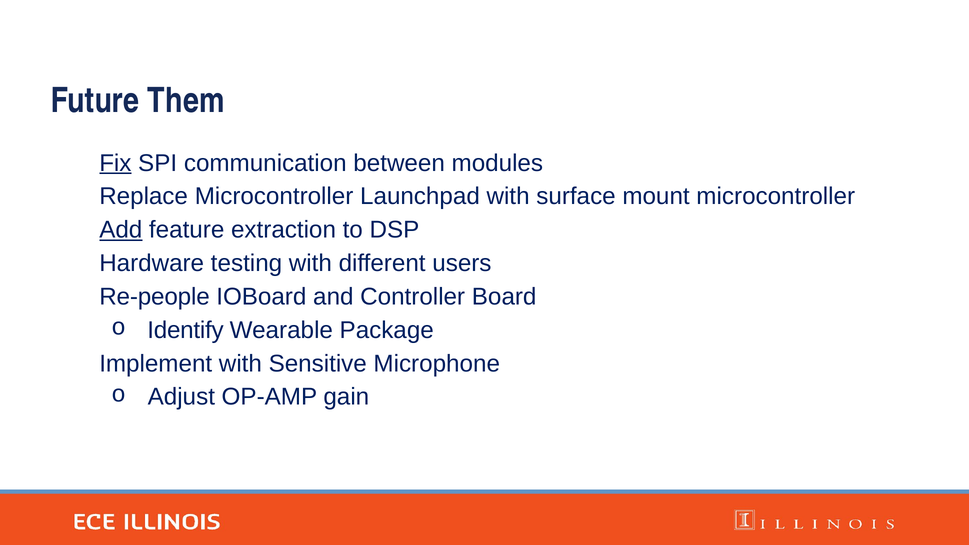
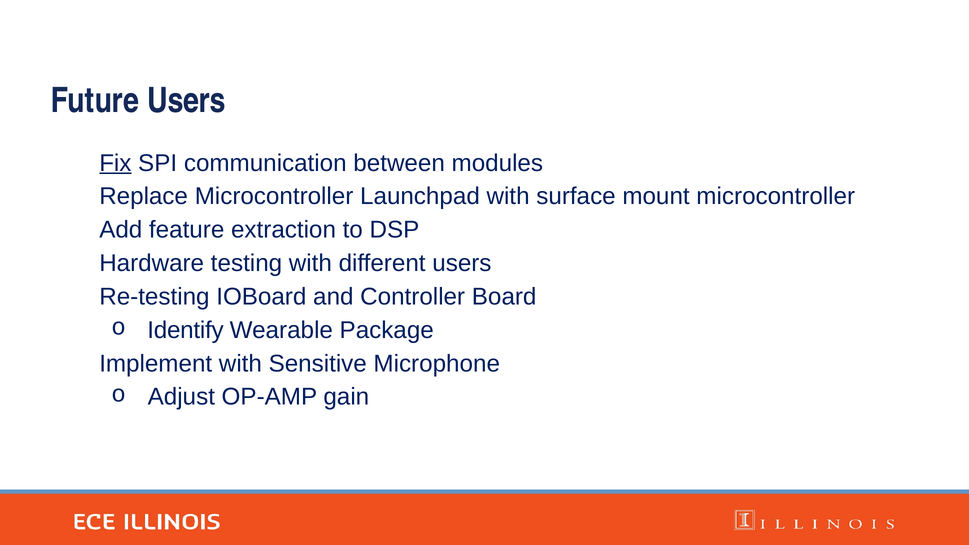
Future Them: Them -> Users
Add underline: present -> none
Re-people: Re-people -> Re-testing
